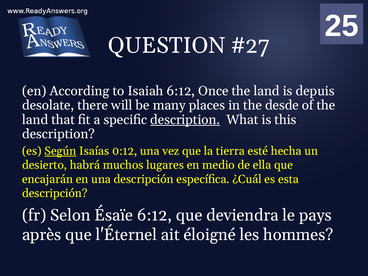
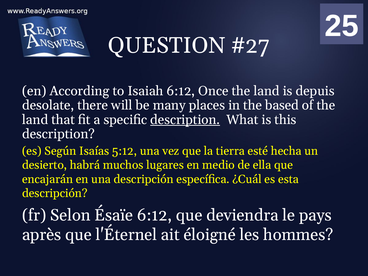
desde: desde -> based
Según underline: present -> none
0:12: 0:12 -> 5:12
